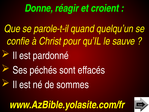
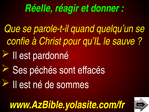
Donne: Donne -> Réelle
croient: croient -> donner
